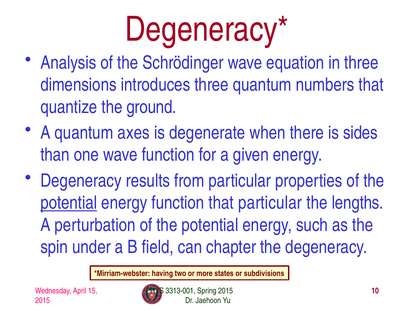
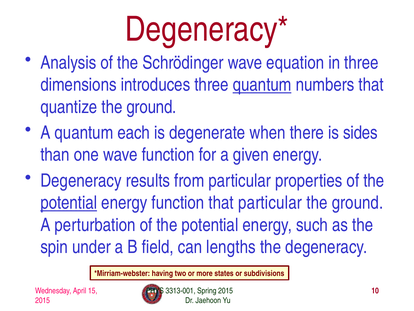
quantum at (262, 85) underline: none -> present
axes: axes -> each
lengths at (358, 203): lengths -> ground
chapter: chapter -> lengths
